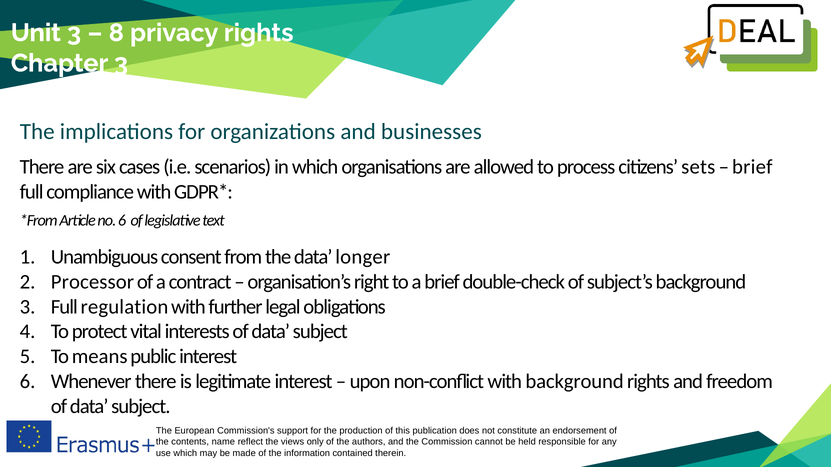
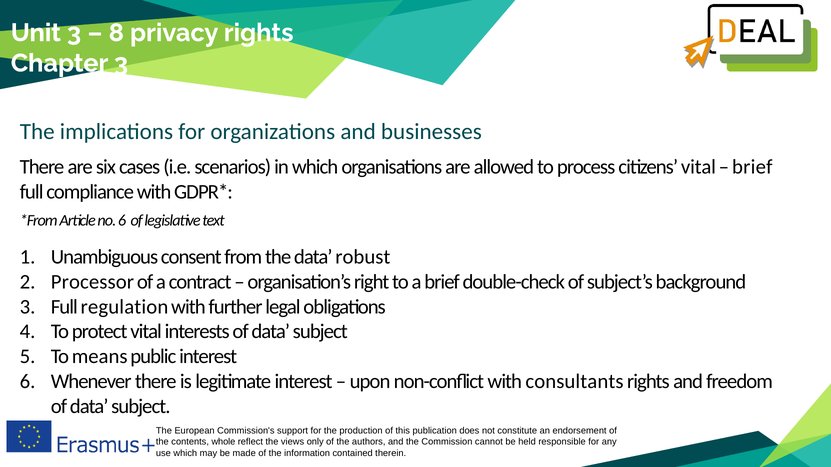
citizens sets: sets -> vital
longer: longer -> robust
with background: background -> consultants
name: name -> whole
